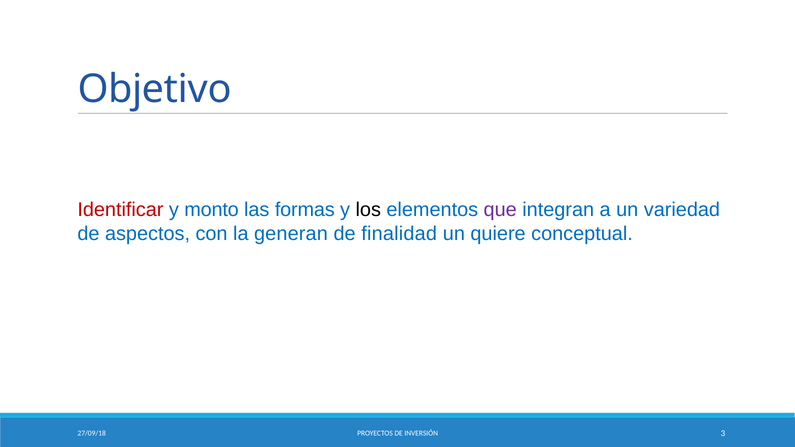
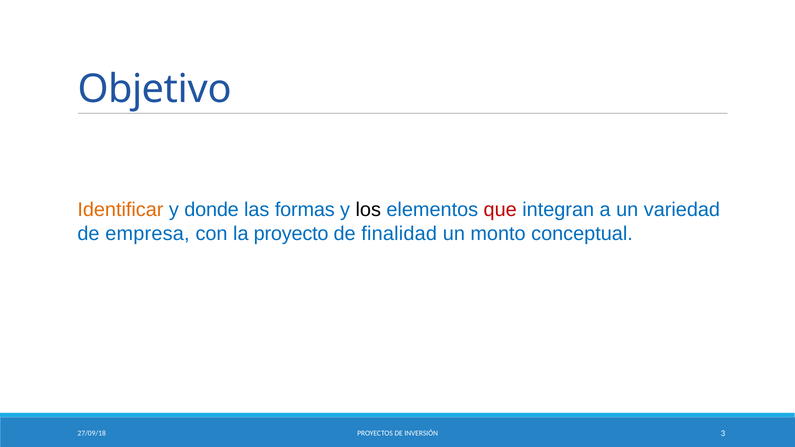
Identificar colour: red -> orange
monto: monto -> donde
que colour: purple -> red
aspectos: aspectos -> empresa
generan: generan -> proyecto
quiere: quiere -> monto
